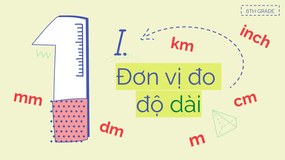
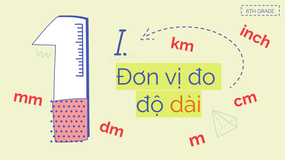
dài colour: green -> orange
